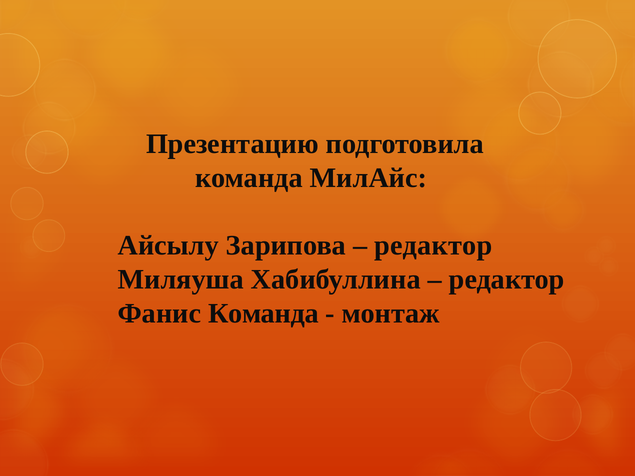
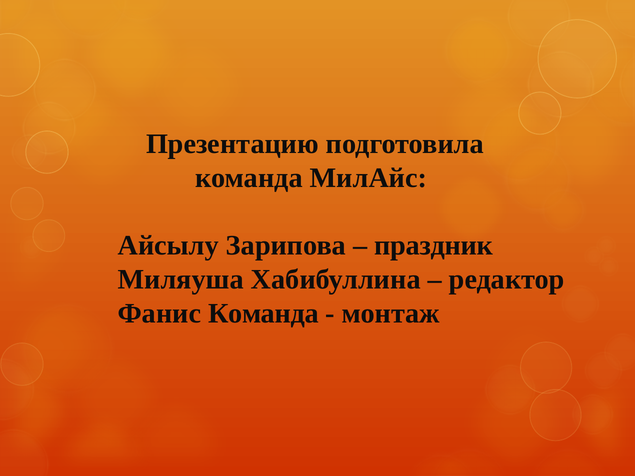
редактор at (433, 246): редактор -> праздник
